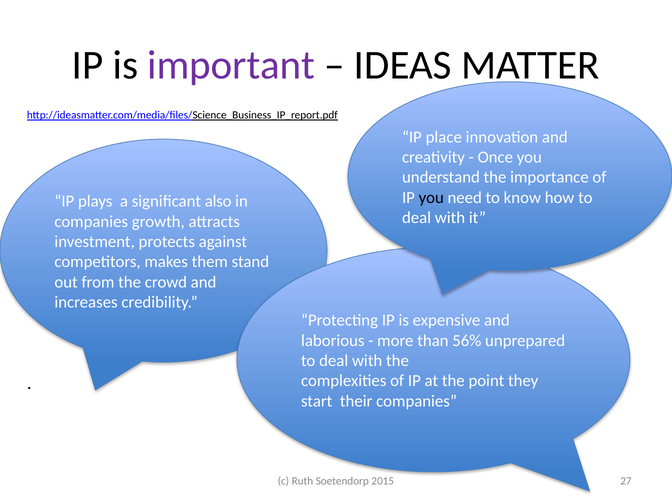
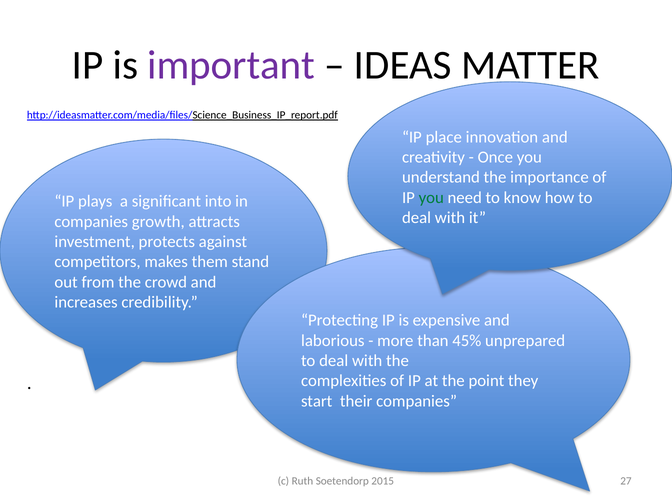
you at (431, 197) colour: black -> green
also: also -> into
56%: 56% -> 45%
